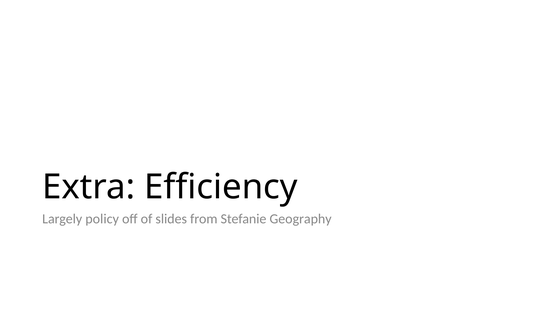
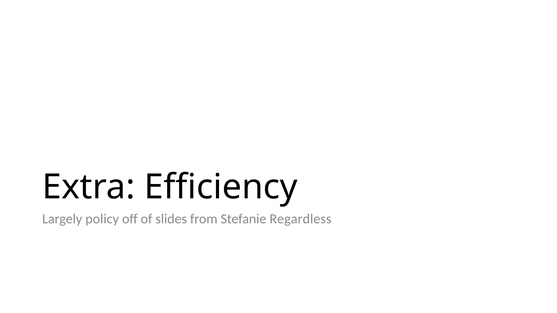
Geography: Geography -> Regardless
